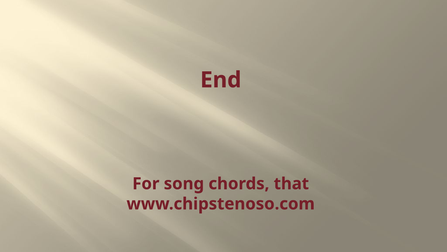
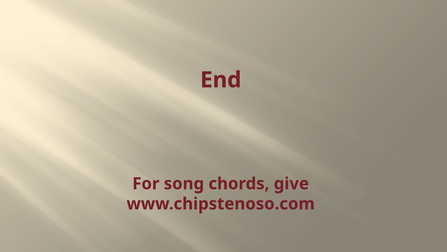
that: that -> give
